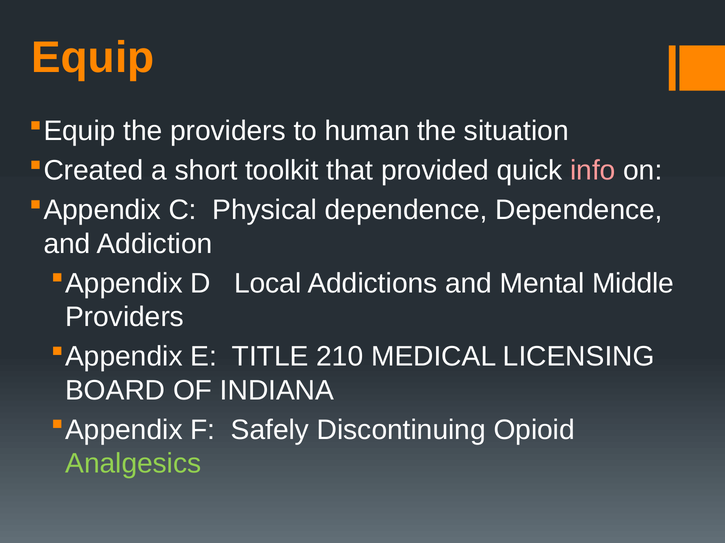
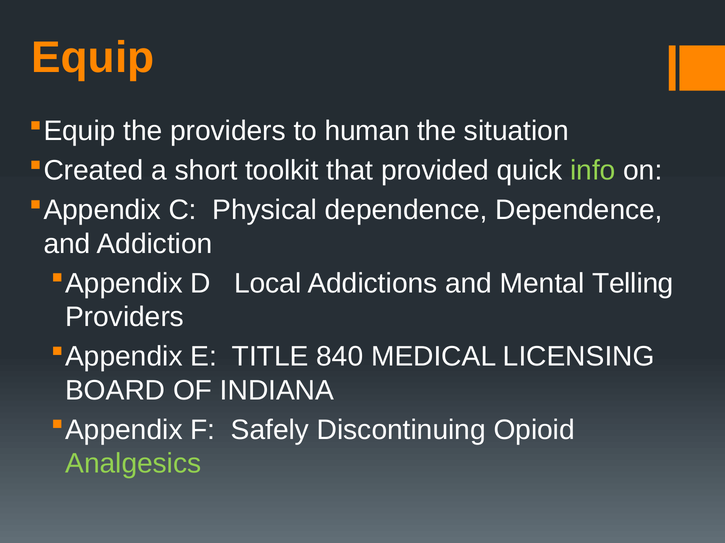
info colour: pink -> light green
Middle: Middle -> Telling
210: 210 -> 840
